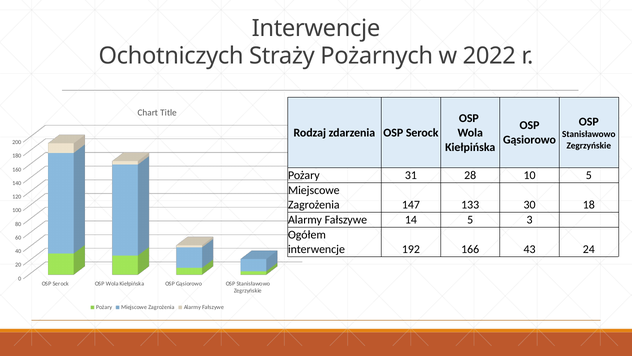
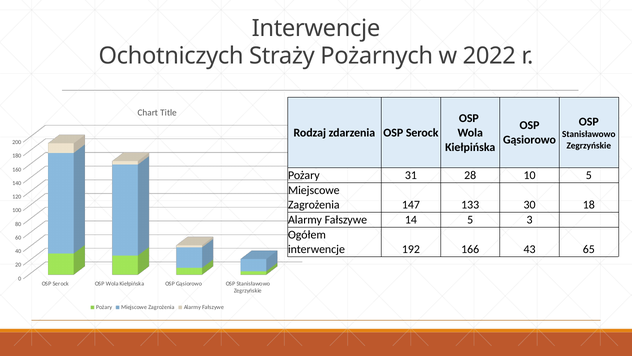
24: 24 -> 65
